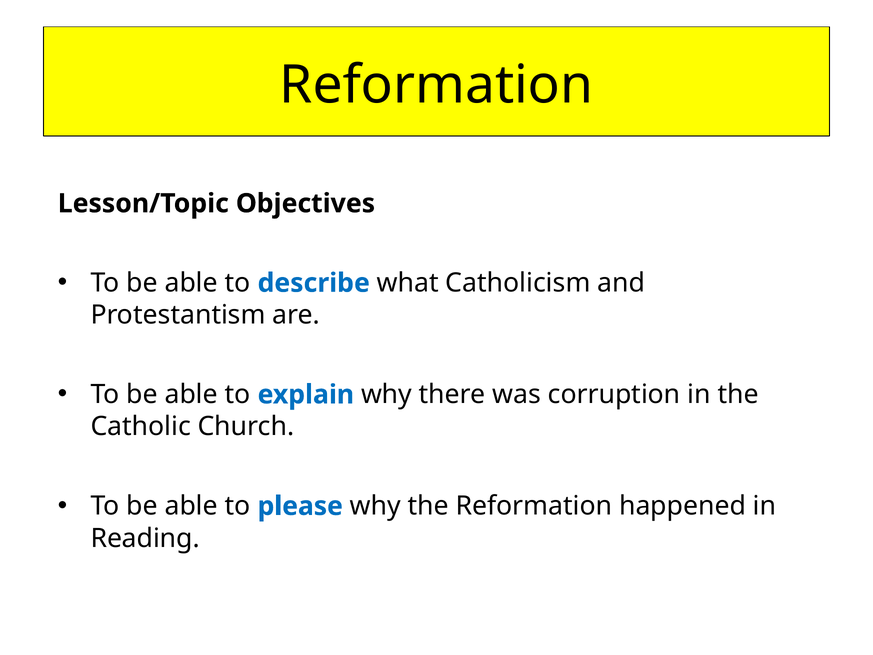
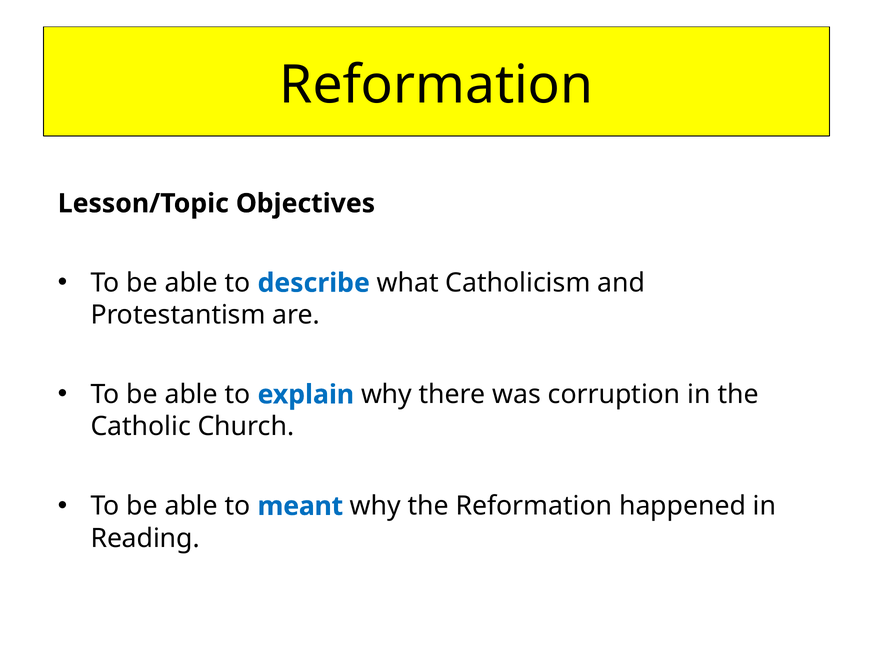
please: please -> meant
